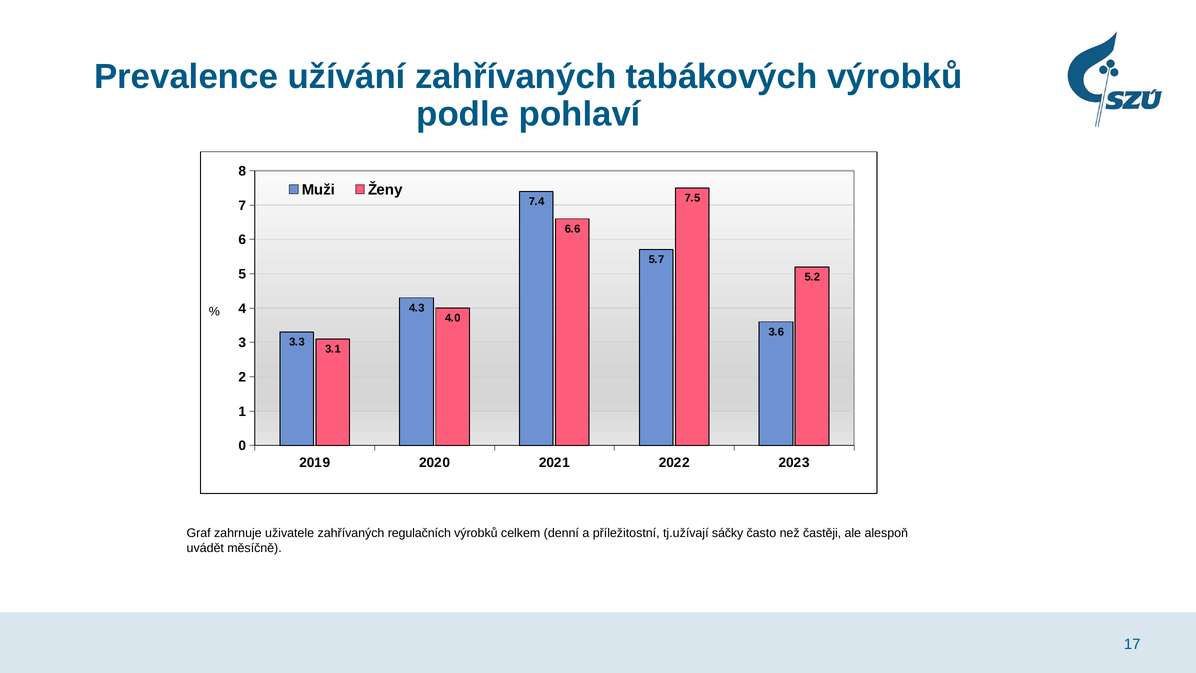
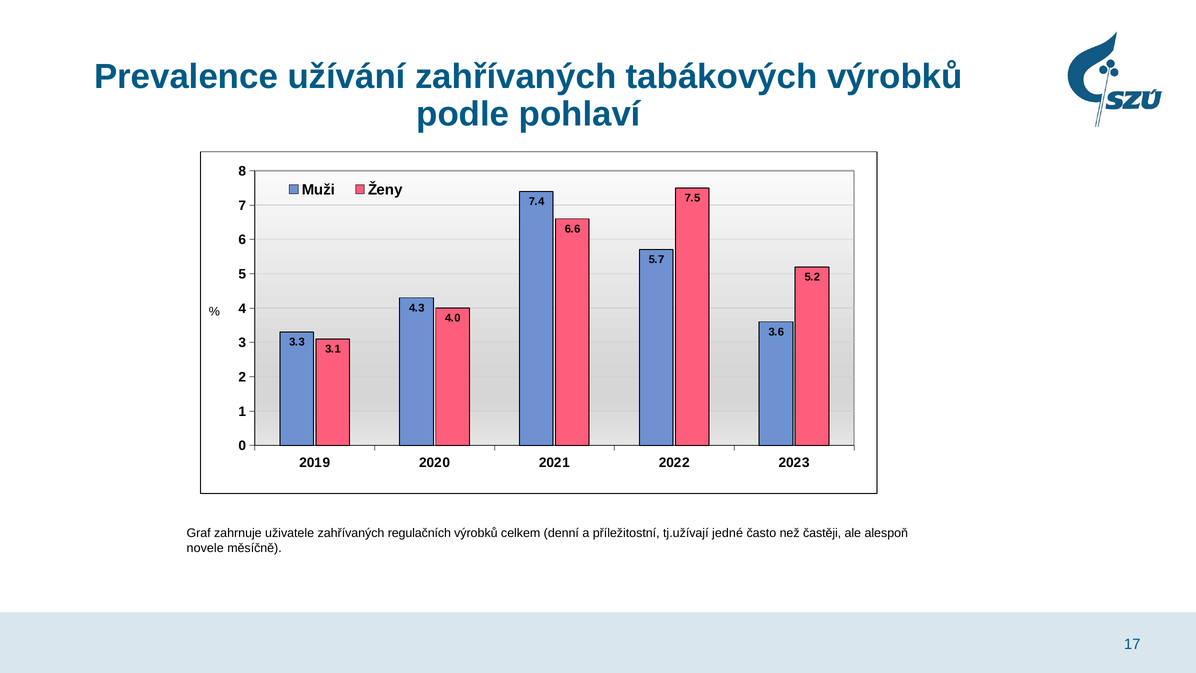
sáčky: sáčky -> jedné
uvádět: uvádět -> novele
